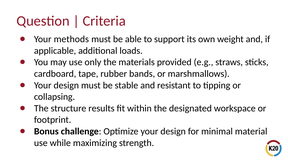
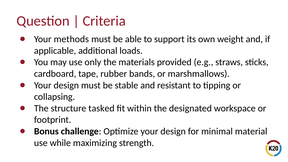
results: results -> tasked
